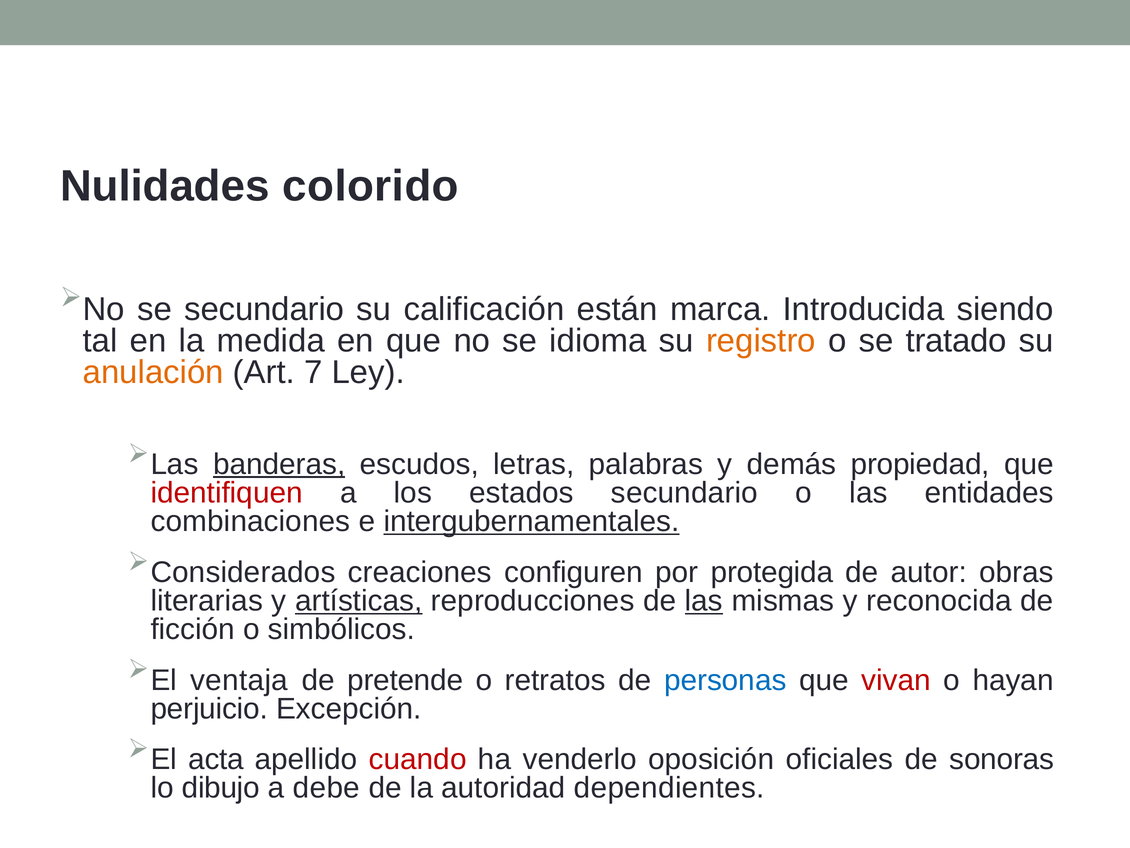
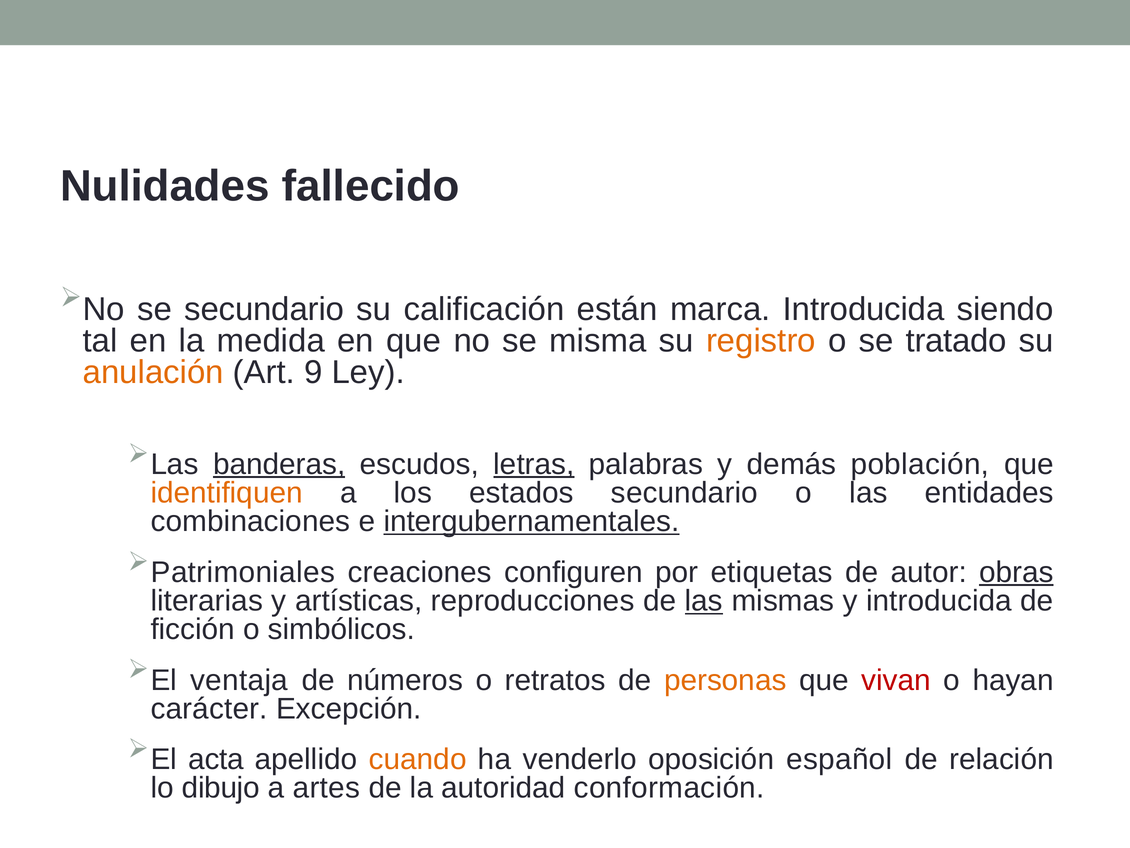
colorido: colorido -> fallecido
idioma: idioma -> misma
7: 7 -> 9
letras underline: none -> present
propiedad: propiedad -> población
identifiquen colour: red -> orange
Considerados: Considerados -> Patrimoniales
protegida: protegida -> etiquetas
obras underline: none -> present
artísticas underline: present -> none
y reconocida: reconocida -> introducida
pretende: pretende -> números
personas colour: blue -> orange
perjuicio: perjuicio -> carácter
cuando colour: red -> orange
oficiales: oficiales -> español
sonoras: sonoras -> relación
debe: debe -> artes
dependientes: dependientes -> conformación
